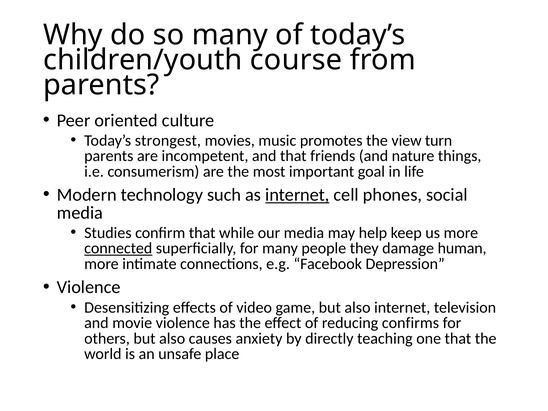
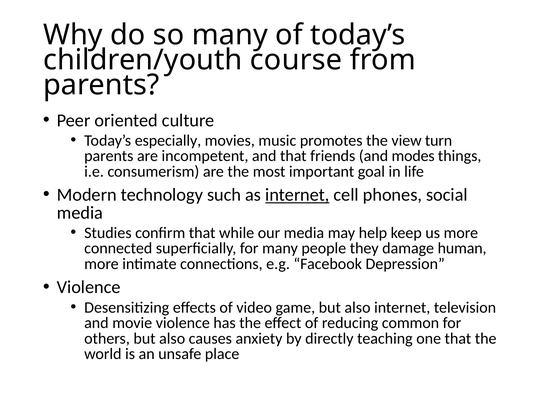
strongest: strongest -> especially
nature: nature -> modes
connected underline: present -> none
confirms: confirms -> common
